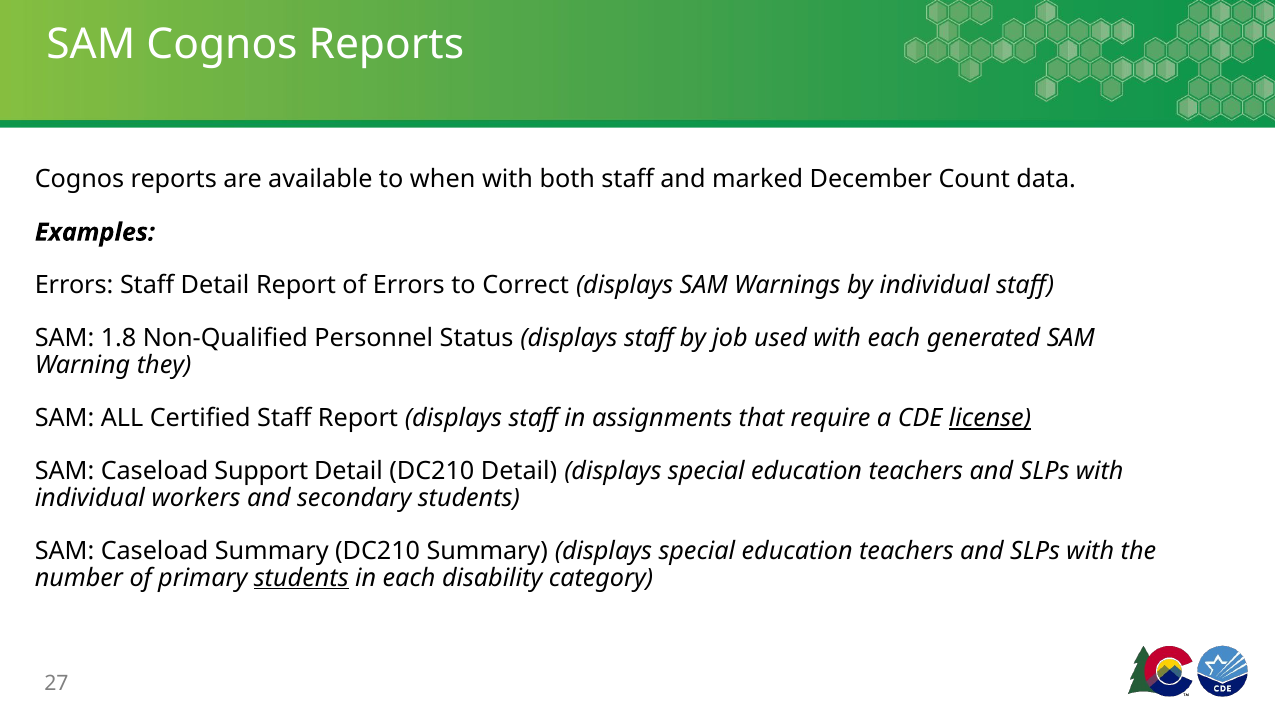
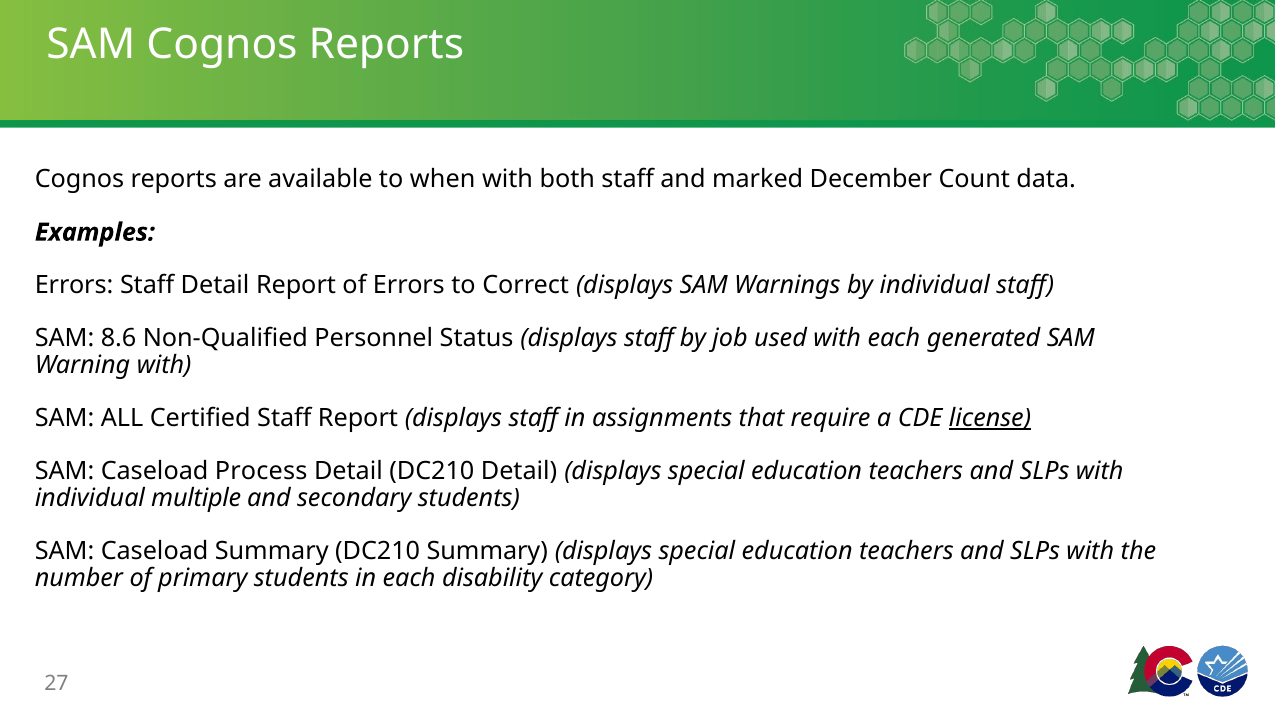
1.8: 1.8 -> 8.6
Warning they: they -> with
Support: Support -> Process
workers: workers -> multiple
students at (301, 578) underline: present -> none
